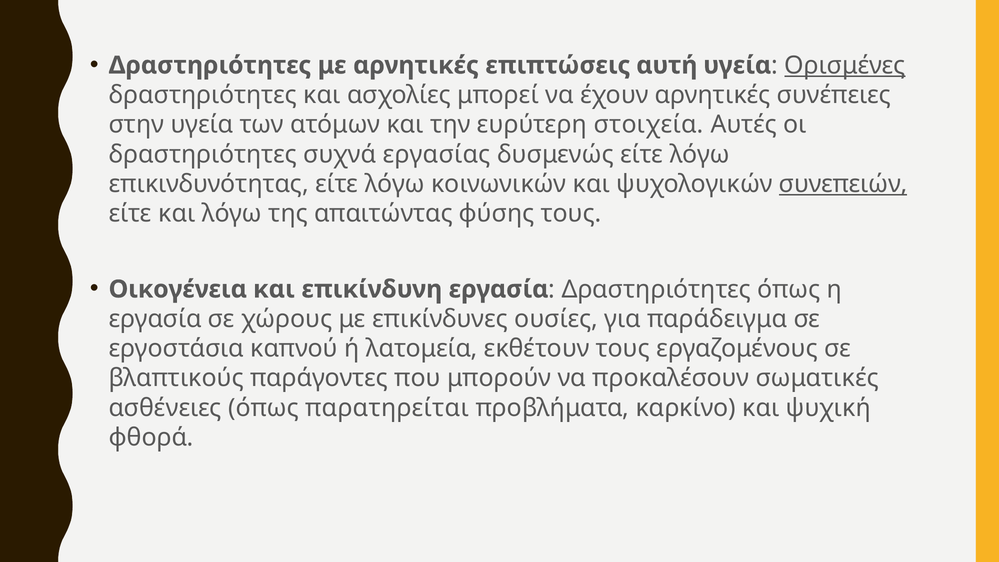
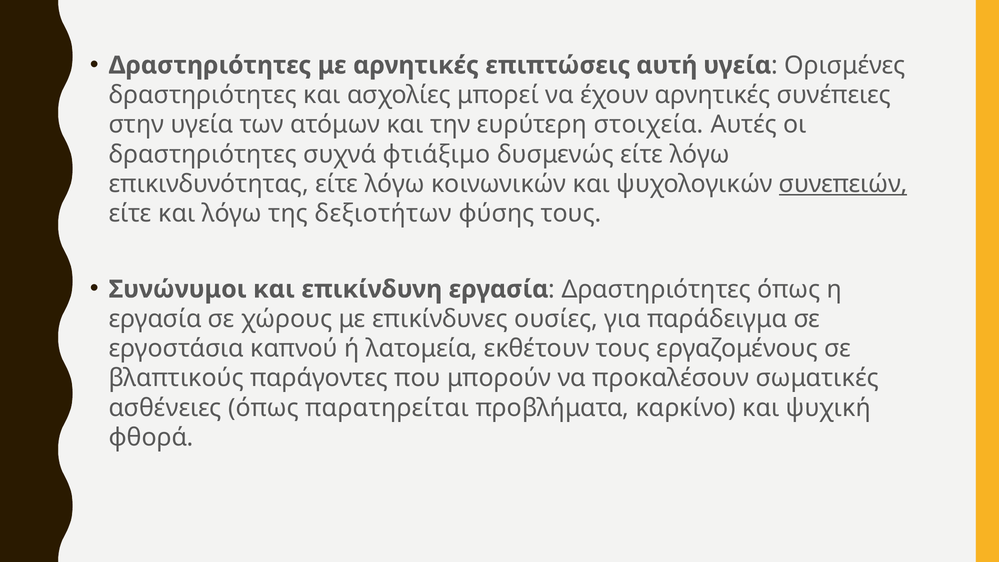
Ορισμένες underline: present -> none
εργασίας: εργασίας -> φτιάξιμο
απαιτώντας: απαιτώντας -> δεξιοτήτων
Οικογένεια: Οικογένεια -> Συνώνυμοι
